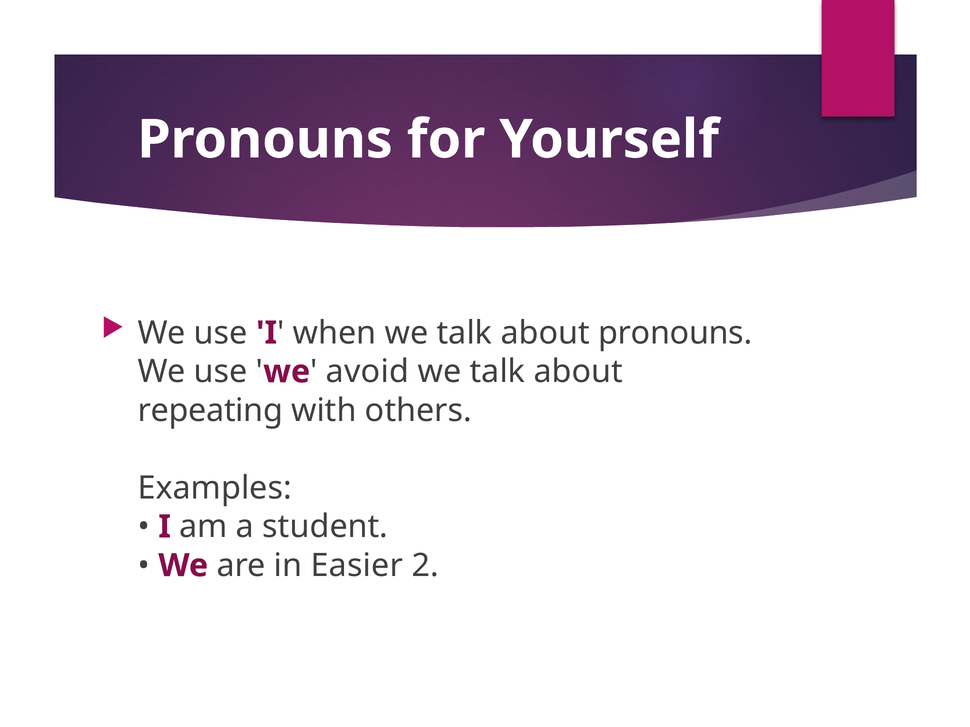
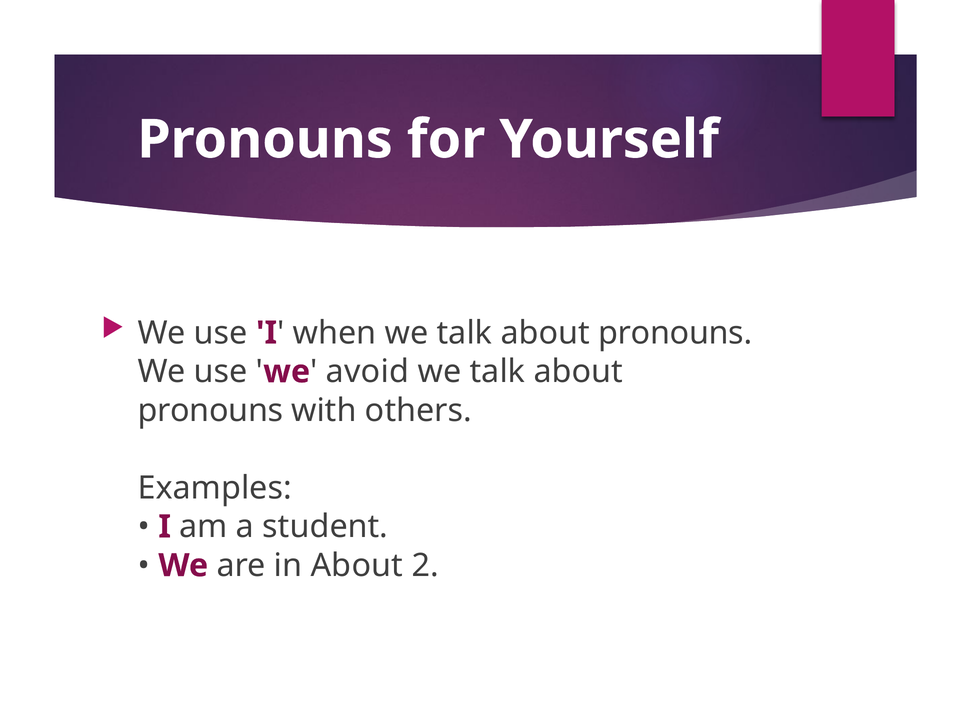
repeating at (210, 411): repeating -> pronouns
in Easier: Easier -> About
